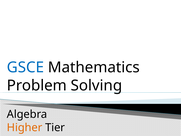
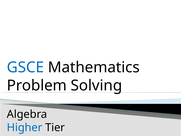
Higher colour: orange -> blue
